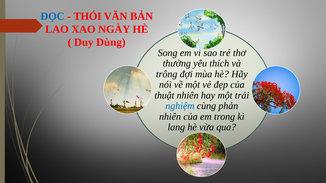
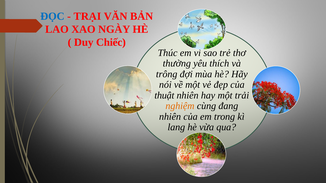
THÓI: THÓI -> TRẠI
Dùng: Dùng -> Chiếc
Song: Song -> Thúc
nghiệm colour: blue -> orange
phản: phản -> đang
